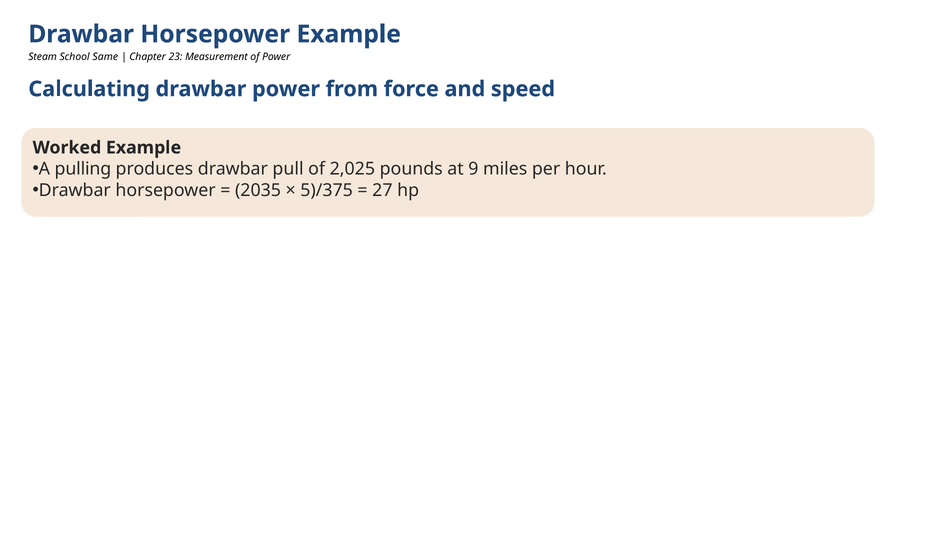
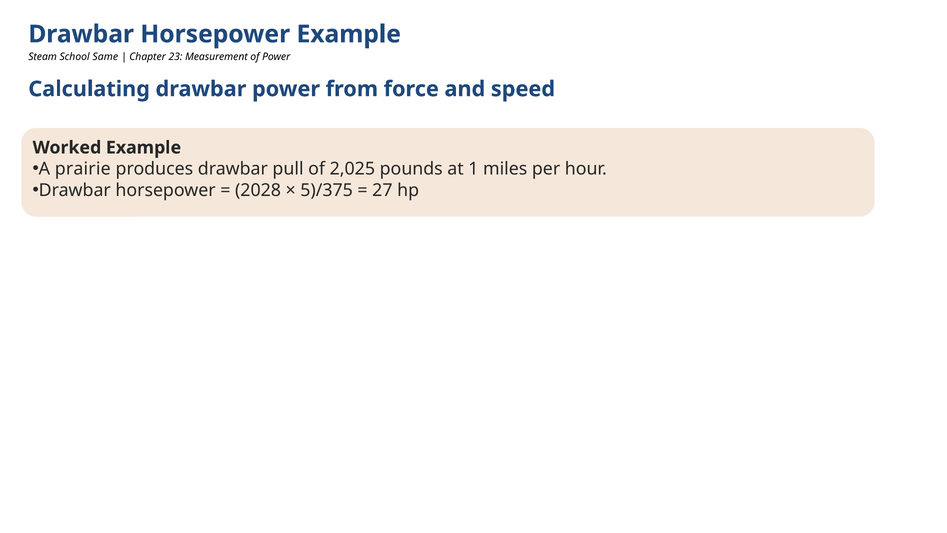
pulling: pulling -> prairie
9: 9 -> 1
2035: 2035 -> 2028
